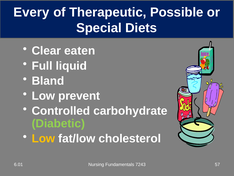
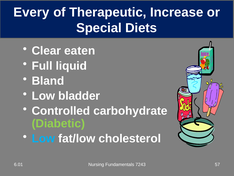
Possible: Possible -> Increase
prevent: prevent -> bladder
Low at (43, 138) colour: yellow -> light blue
